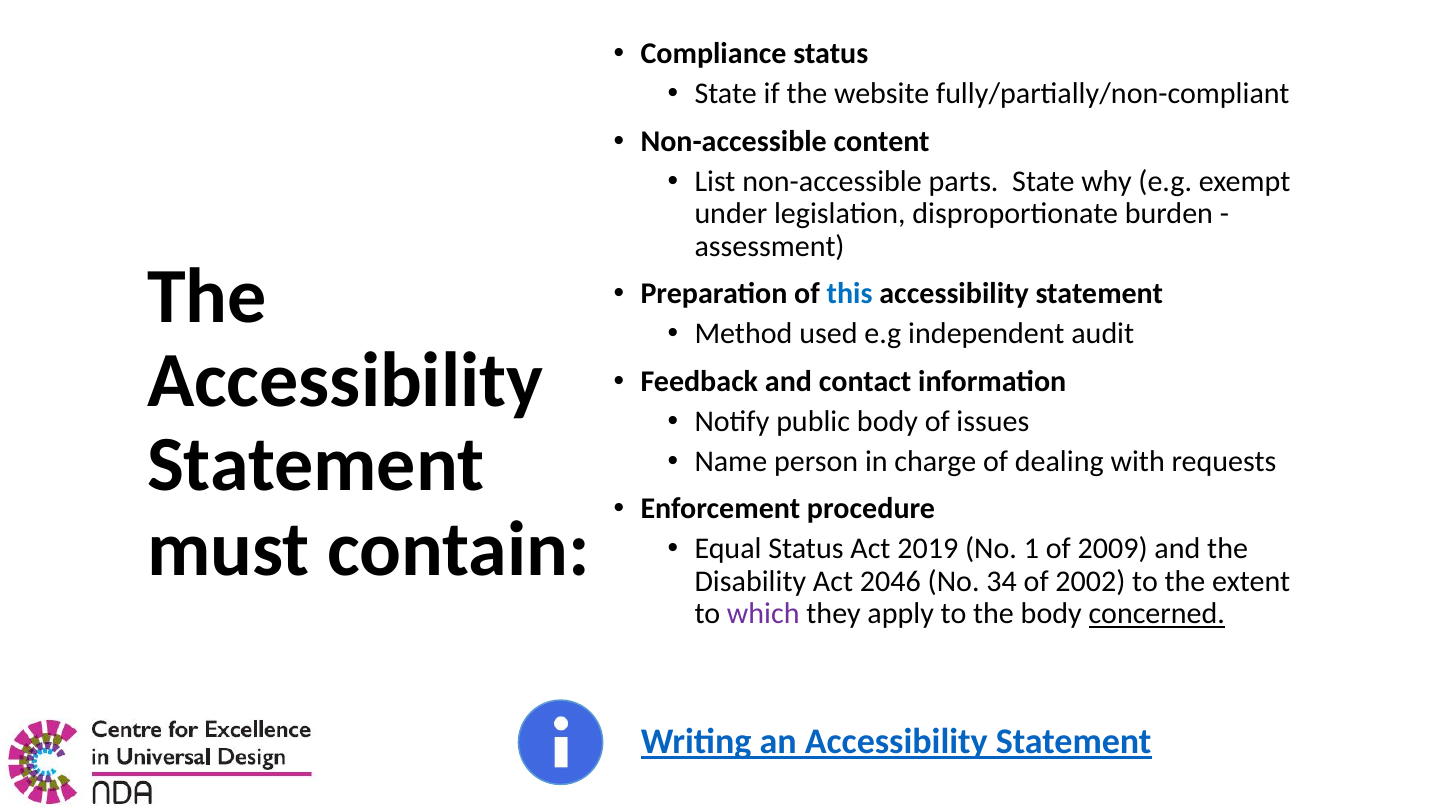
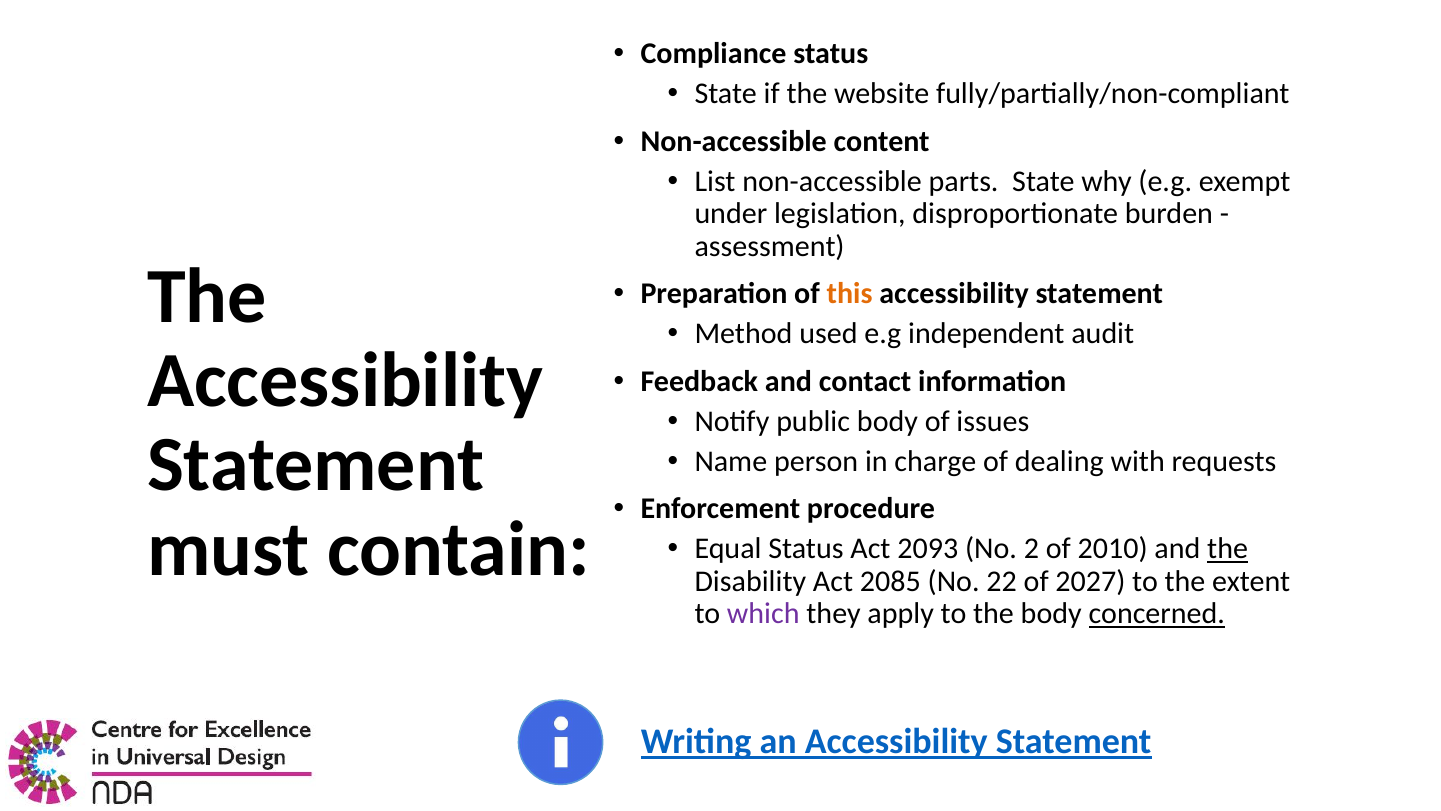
this colour: blue -> orange
2019: 2019 -> 2093
1: 1 -> 2
2009: 2009 -> 2010
the at (1228, 549) underline: none -> present
2046: 2046 -> 2085
34: 34 -> 22
2002: 2002 -> 2027
